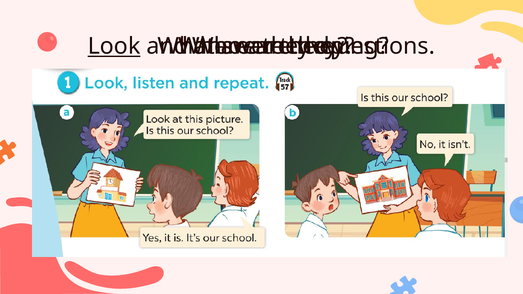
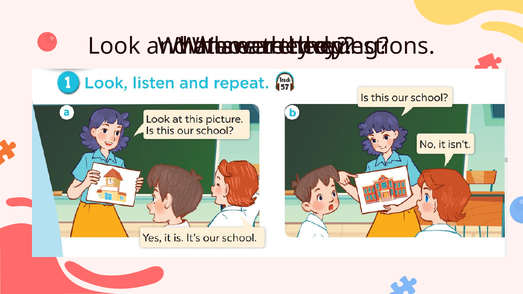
Look underline: present -> none
